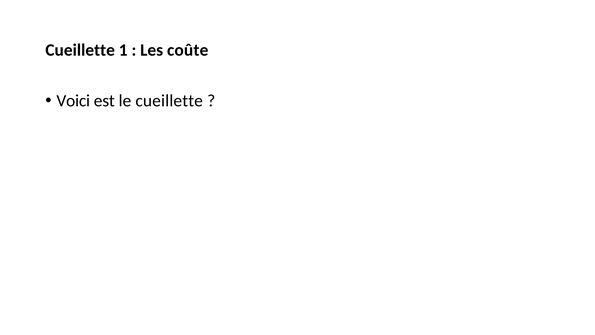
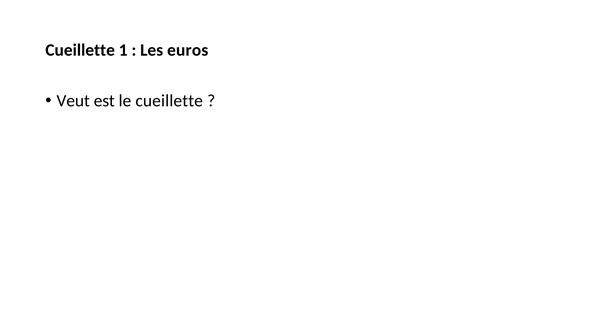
coûte: coûte -> euros
Voici: Voici -> Veut
